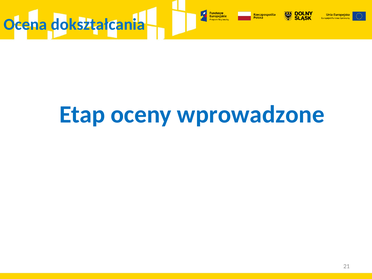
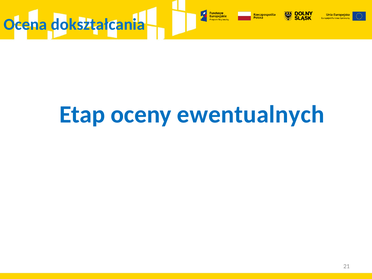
wprowadzone: wprowadzone -> ewentualnych
